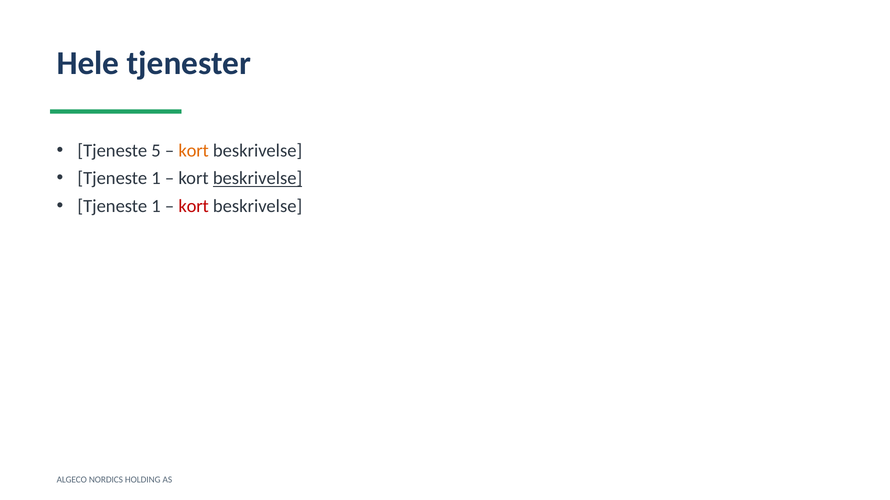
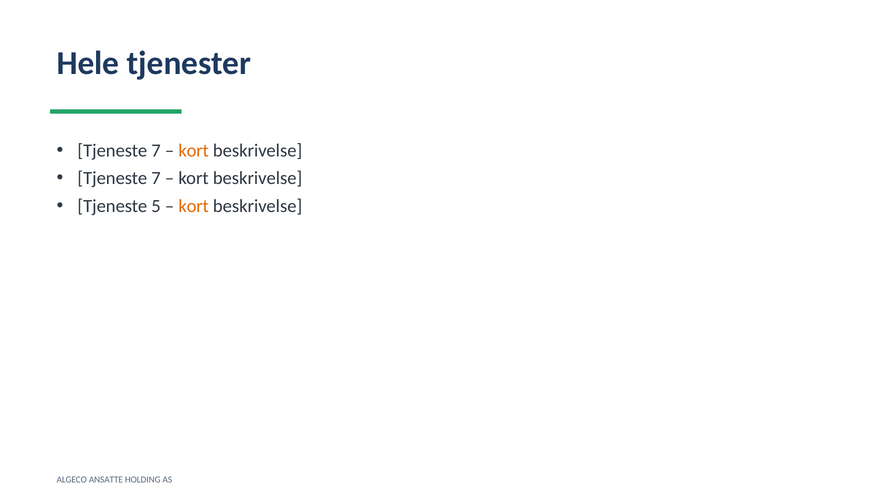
5 at (156, 151): 5 -> 7
1 at (156, 179): 1 -> 7
beskrivelse at (258, 179) underline: present -> none
1 at (156, 206): 1 -> 5
kort at (194, 206) colour: red -> orange
NORDICS: NORDICS -> ANSATTE
